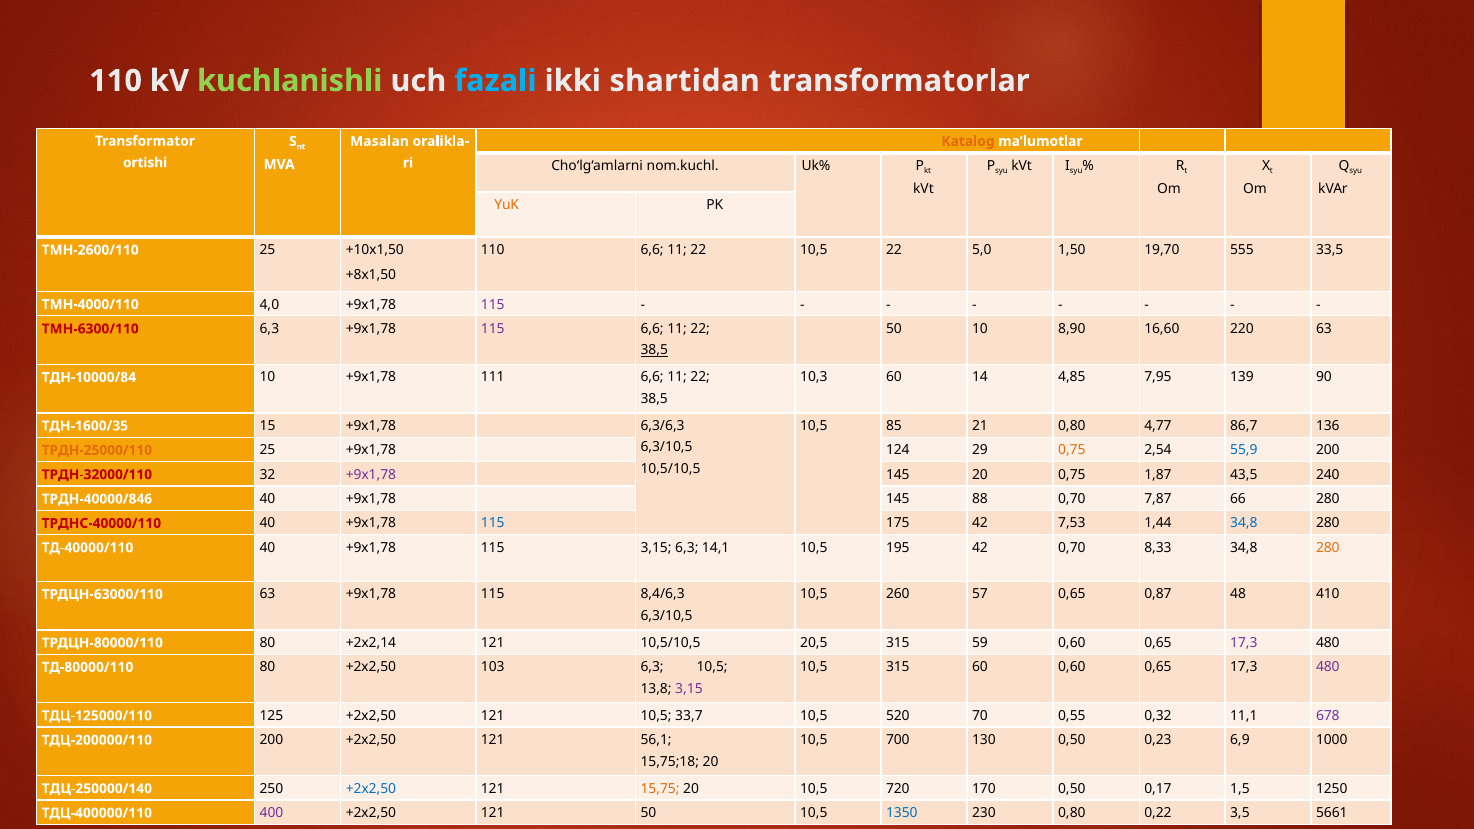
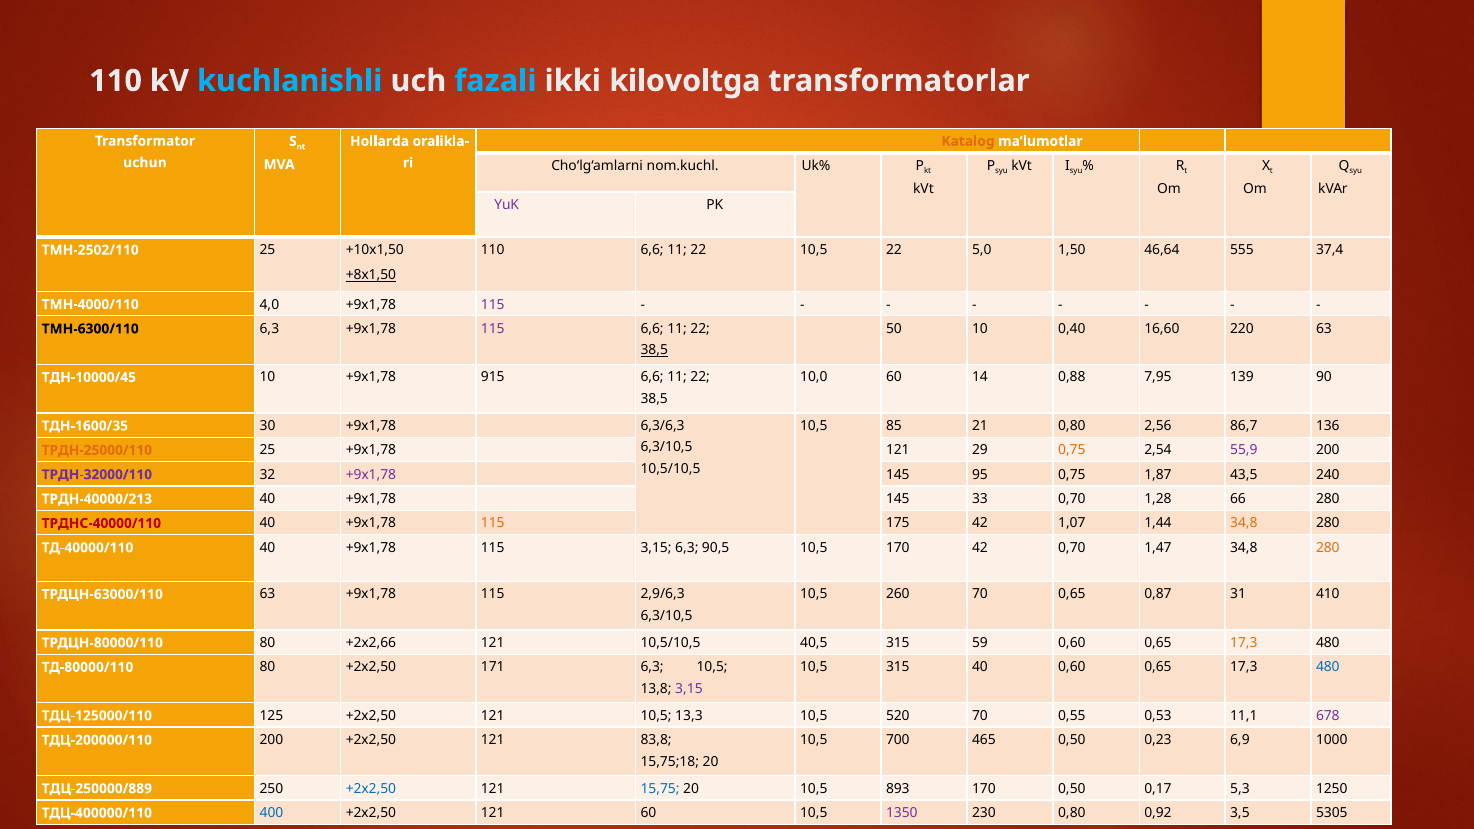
kuchlanishli colour: light green -> light blue
shartidan: shartidan -> kilovoltga
Masalan: Masalan -> Hollarda
ortishi: ortishi -> uchun
YuK colour: orange -> purple
19,70: 19,70 -> 46,64
33,5: 33,5 -> 37,4
ТМН-2600/110: ТМН-2600/110 -> ТМН-2502/110
+8х1,50 underline: none -> present
8,90: 8,90 -> 0,40
ТМН-6300/110 colour: red -> black
10,3: 10,3 -> 10,0
4,85: 4,85 -> 0,88
ТДН-10000/84: ТДН-10000/84 -> ТДН-10000/45
111: 111 -> 915
4,77: 4,77 -> 2,56
15: 15 -> 30
+9х1,78 124: 124 -> 121
55,9 colour: blue -> purple
ТРДН-32000/110 colour: red -> purple
145 20: 20 -> 95
ТРДН-40000/846: ТРДН-40000/846 -> ТРДН-40000/213
88: 88 -> 33
7,87: 7,87 -> 1,28
115 at (493, 523) colour: blue -> orange
7,53: 7,53 -> 1,07
34,8 at (1244, 523) colour: blue -> orange
14,1: 14,1 -> 90,5
10,5 195: 195 -> 170
8,33: 8,33 -> 1,47
260 57: 57 -> 70
48: 48 -> 31
8,4/6,3: 8,4/6,3 -> 2,9/6,3
+2х2,14: +2х2,14 -> +2х2,66
20,5: 20,5 -> 40,5
17,3 at (1244, 643) colour: purple -> orange
315 60: 60 -> 40
480 at (1328, 667) colour: purple -> blue
103: 103 -> 171
33,7: 33,7 -> 13,3
0,32: 0,32 -> 0,53
130: 130 -> 465
56,1: 56,1 -> 83,8
ТДЦ-250000/140: ТДЦ-250000/140 -> ТДЦ-250000/889
15,75 colour: orange -> blue
720: 720 -> 893
1,5: 1,5 -> 5,3
400 colour: purple -> blue
121 50: 50 -> 60
1350 colour: blue -> purple
0,22: 0,22 -> 0,92
5661: 5661 -> 5305
